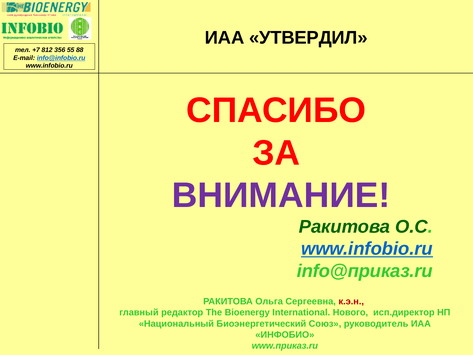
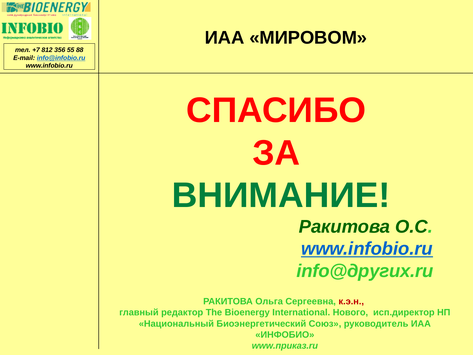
УТВЕРДИЛ: УТВЕРДИЛ -> МИРОВОМ
ВНИМАНИЕ colour: purple -> green
info@приказ.ru: info@приказ.ru -> info@других.ru
